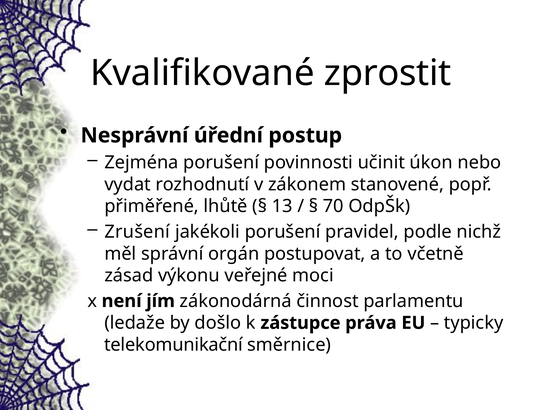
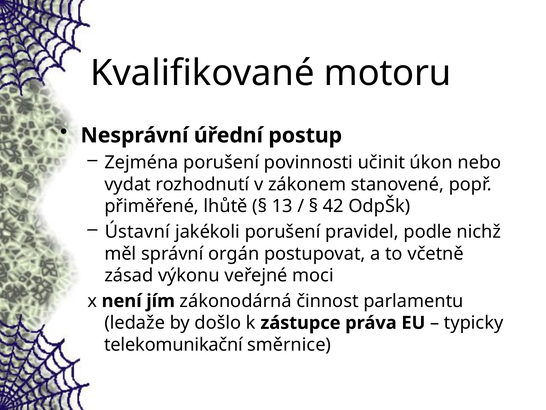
zprostit: zprostit -> motoru
70: 70 -> 42
Zrušení: Zrušení -> Ústavní
